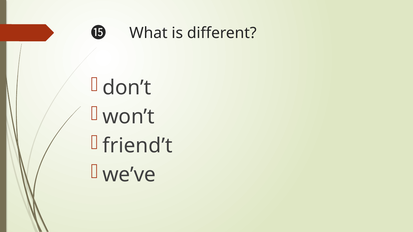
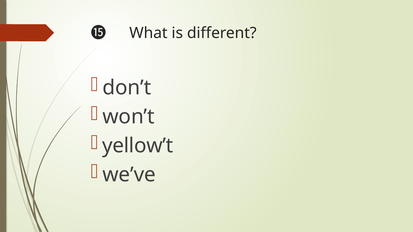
friend’t: friend’t -> yellow’t
